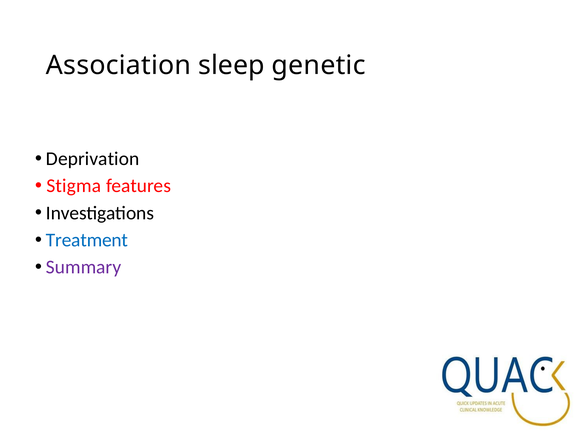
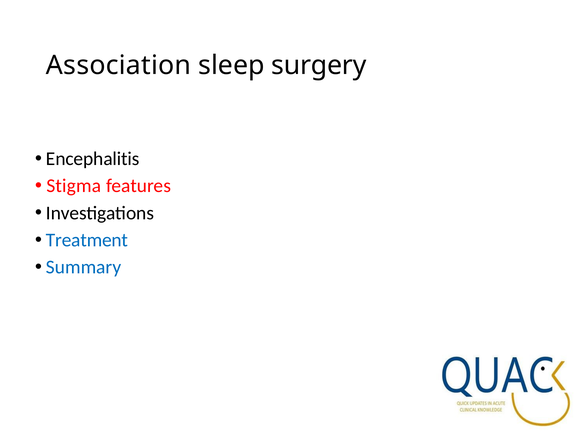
genetic: genetic -> surgery
Deprivation: Deprivation -> Encephalitis
Summary colour: purple -> blue
